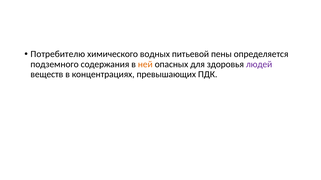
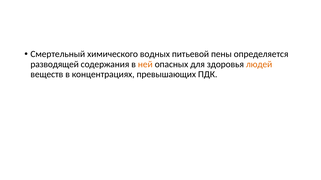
Потребителю: Потребителю -> Смертельный
подземного: подземного -> разводящей
людей colour: purple -> orange
